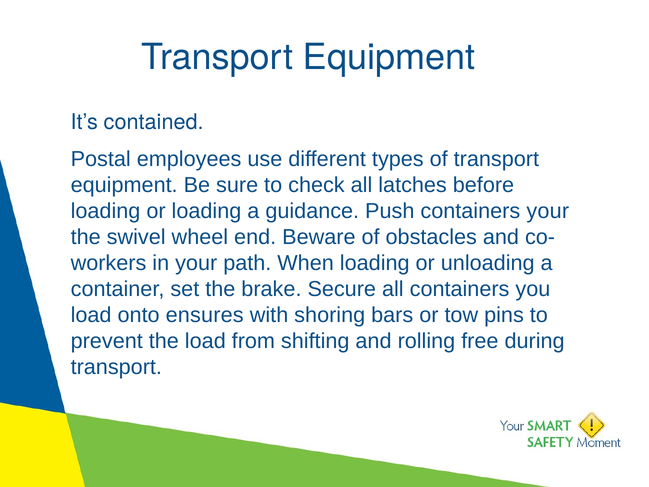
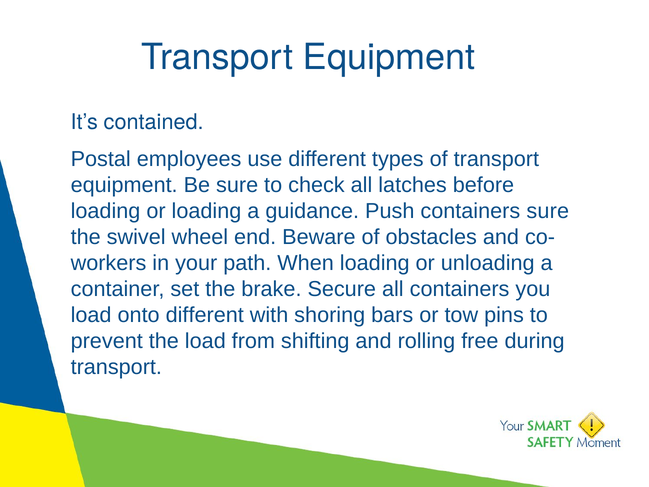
containers your: your -> sure
onto ensures: ensures -> different
